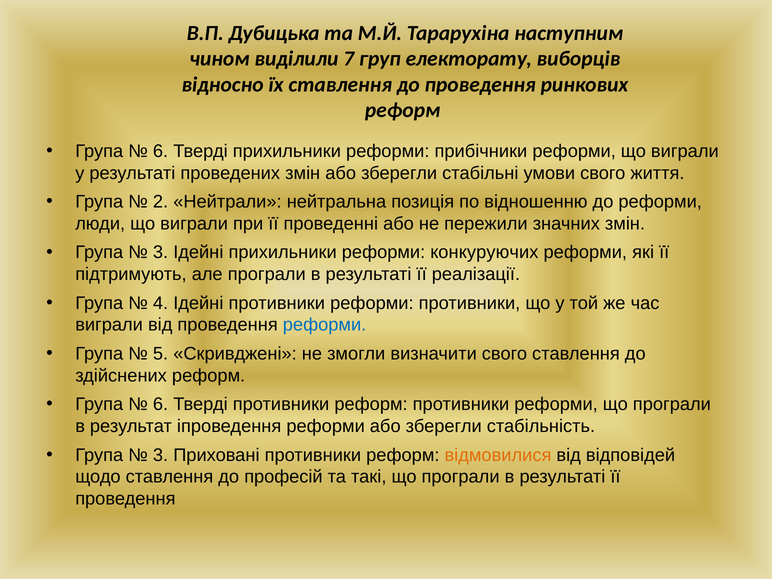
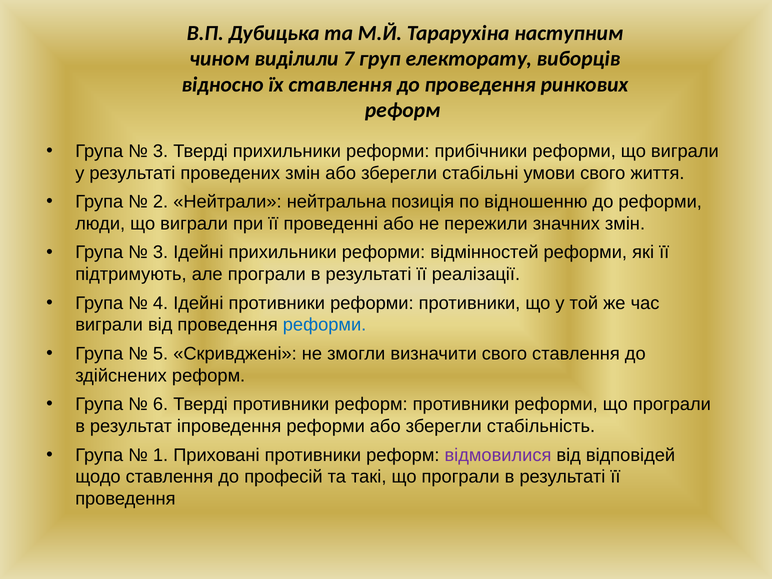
6 at (161, 151): 6 -> 3
конкуруючих: конкуруючих -> відмінностей
3 at (161, 455): 3 -> 1
відмовилися colour: orange -> purple
